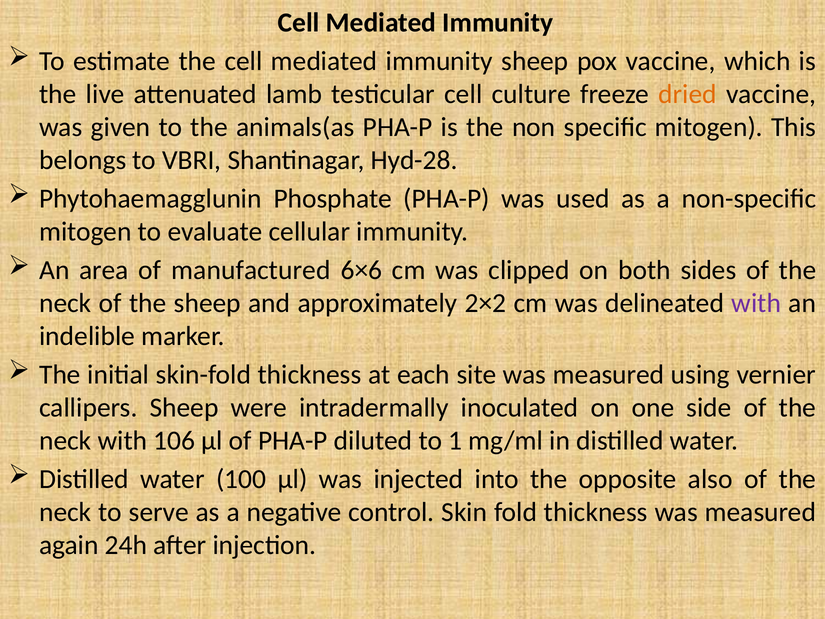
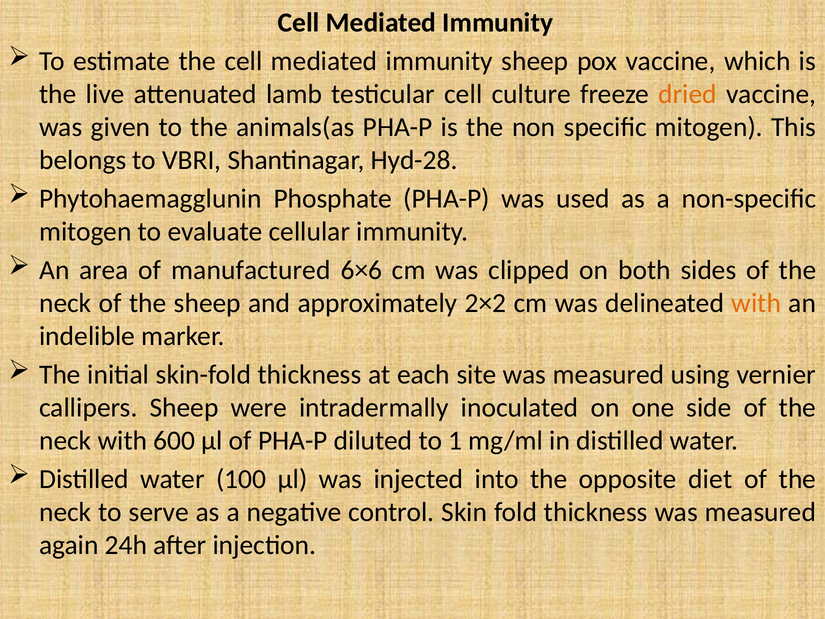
with at (756, 303) colour: purple -> orange
106: 106 -> 600
also: also -> diet
